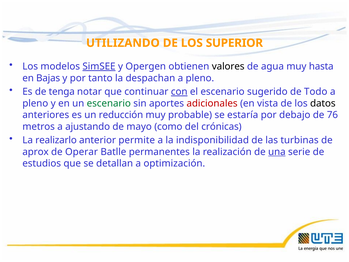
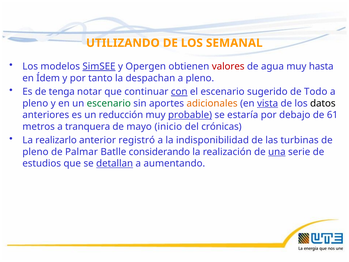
SUPERIOR: SUPERIOR -> SEMANAL
valores colour: black -> red
Bajas: Bajas -> Ídem
adicionales colour: red -> orange
vista underline: none -> present
probable underline: none -> present
76: 76 -> 61
ajustando: ajustando -> tranquera
como: como -> inicio
permite: permite -> registró
aprox at (36, 152): aprox -> pleno
Operar: Operar -> Palmar
permanentes: permanentes -> considerando
detallan underline: none -> present
optimización: optimización -> aumentando
